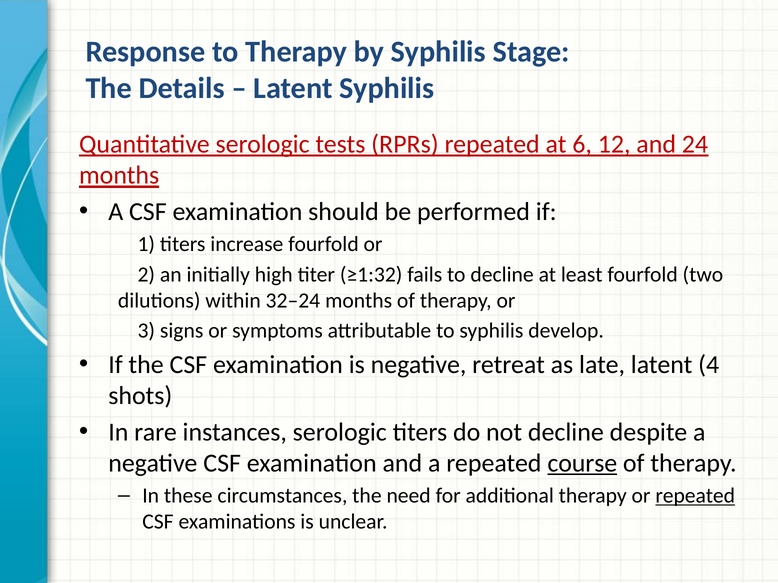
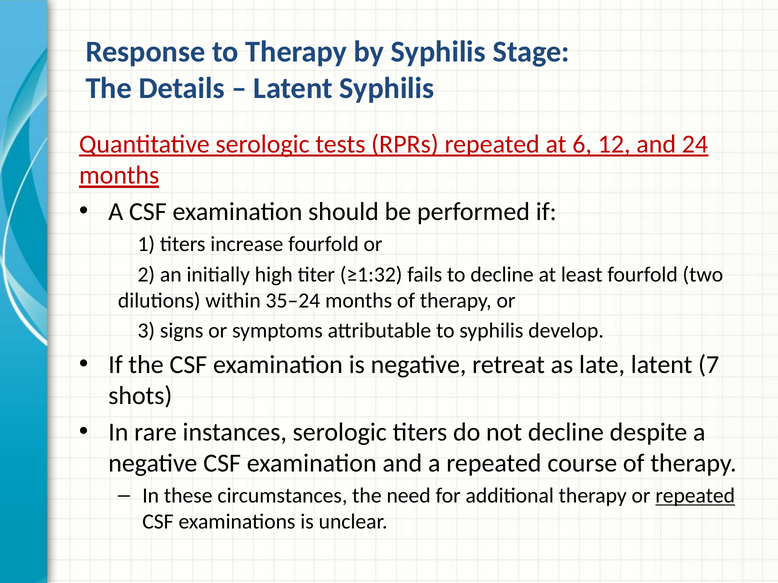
32–24: 32–24 -> 35–24
4: 4 -> 7
course underline: present -> none
